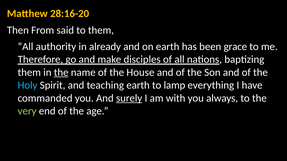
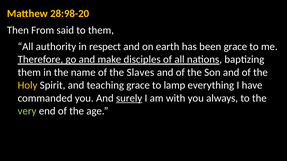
28:16-20: 28:16-20 -> 28:98-20
already: already -> respect
the at (61, 72) underline: present -> none
House: House -> Slaves
Holy colour: light blue -> yellow
teaching earth: earth -> grace
